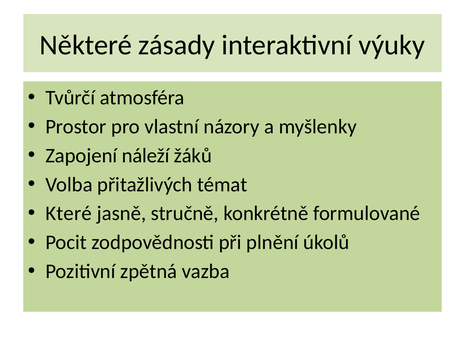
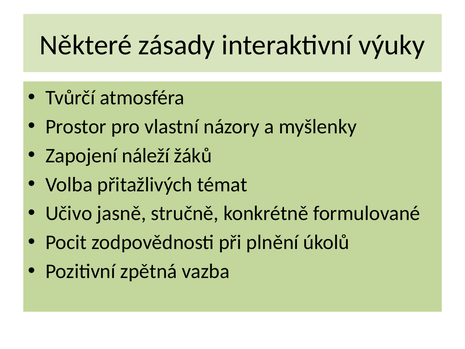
Které: Které -> Učivo
